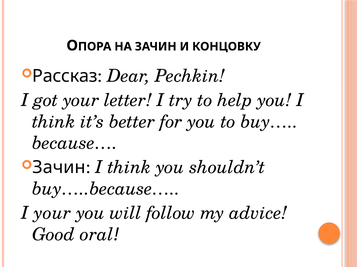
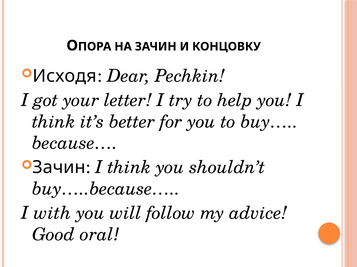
Рассказ: Рассказ -> Исходя
I your: your -> with
